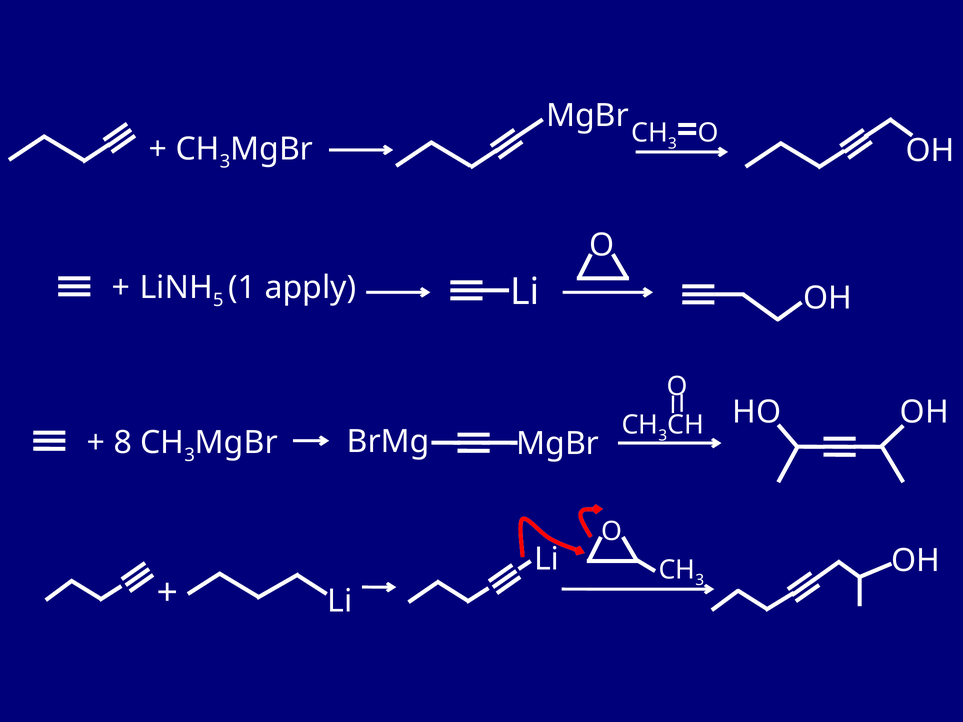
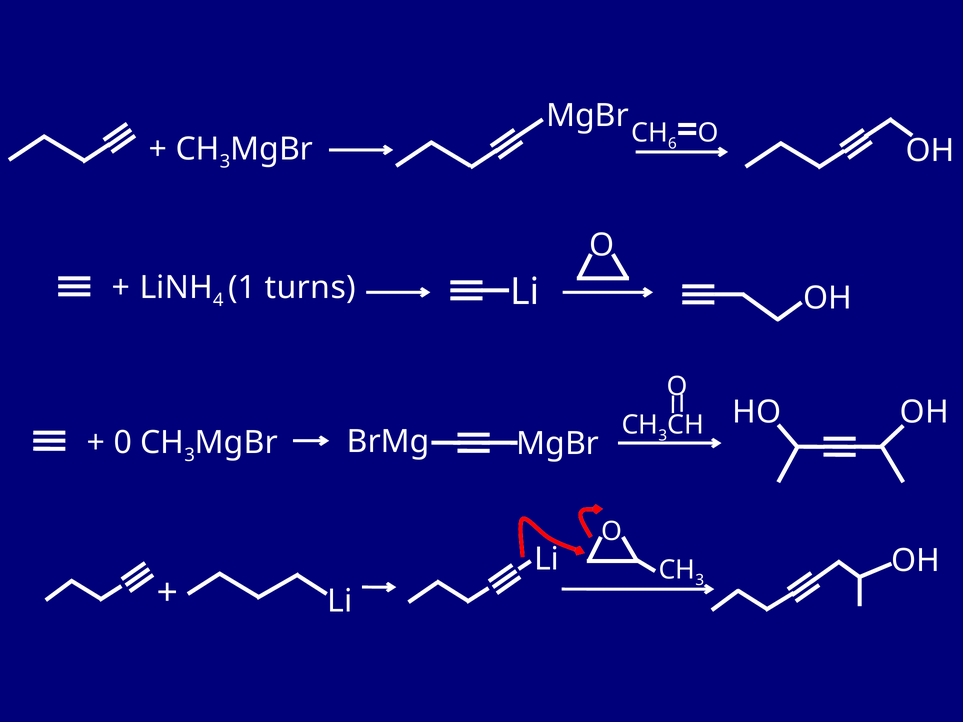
3 at (672, 144): 3 -> 6
5: 5 -> 4
apply: apply -> turns
8: 8 -> 0
